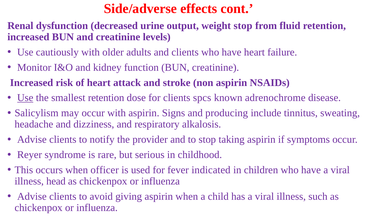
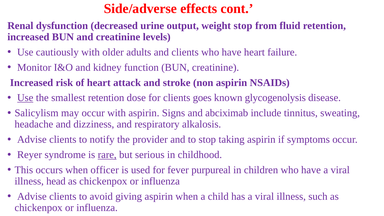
spcs: spcs -> goes
adrenochrome: adrenochrome -> glycogenolysis
producing: producing -> abciximab
rare underline: none -> present
indicated: indicated -> purpureal
